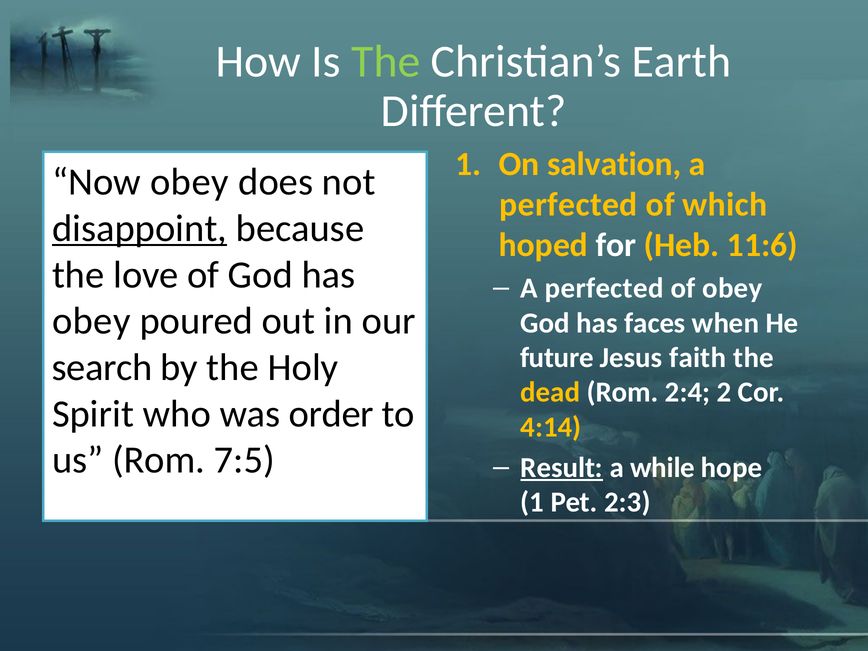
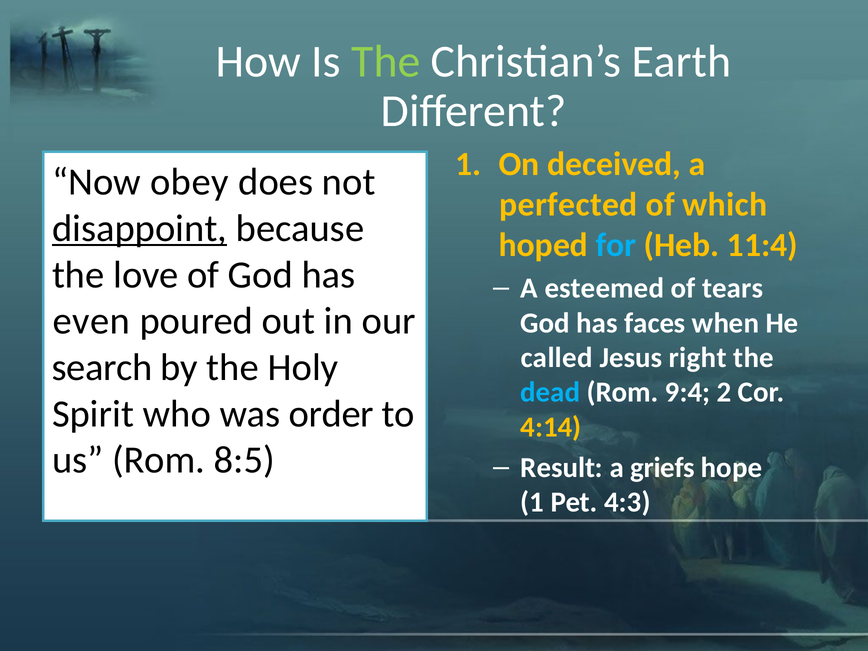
salvation: salvation -> deceived
for colour: white -> light blue
11:6: 11:6 -> 11:4
perfected at (604, 288): perfected -> esteemed
of obey: obey -> tears
obey at (91, 321): obey -> even
future: future -> called
faith: faith -> right
dead colour: yellow -> light blue
2:4: 2:4 -> 9:4
7:5: 7:5 -> 8:5
Result underline: present -> none
while: while -> griefs
2:3: 2:3 -> 4:3
